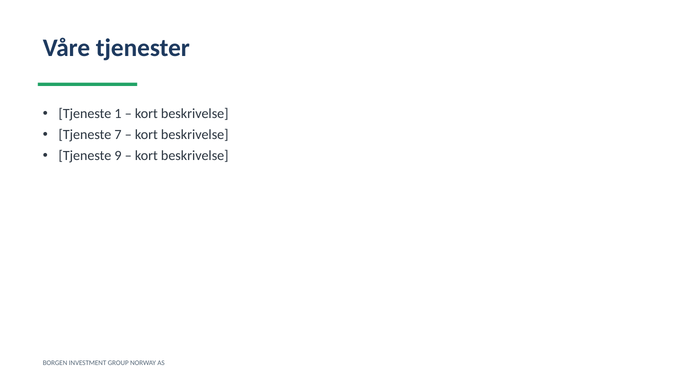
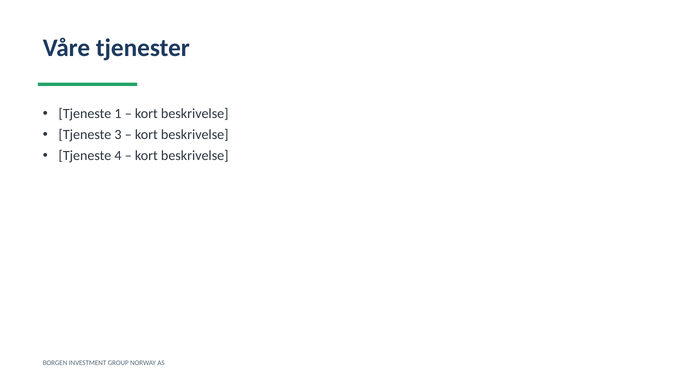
7: 7 -> 3
9: 9 -> 4
